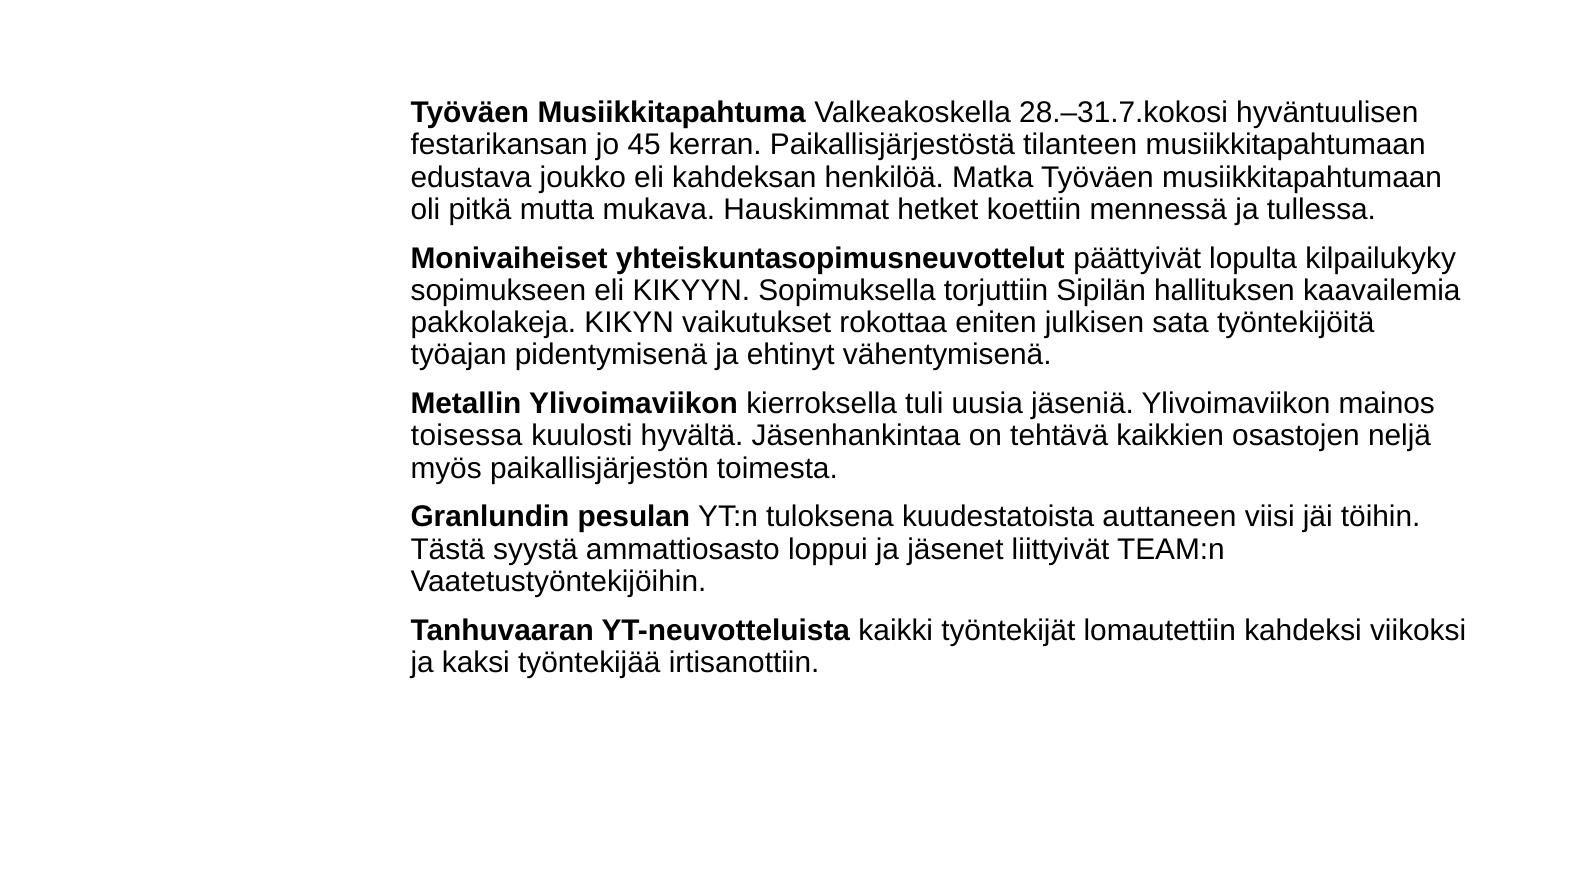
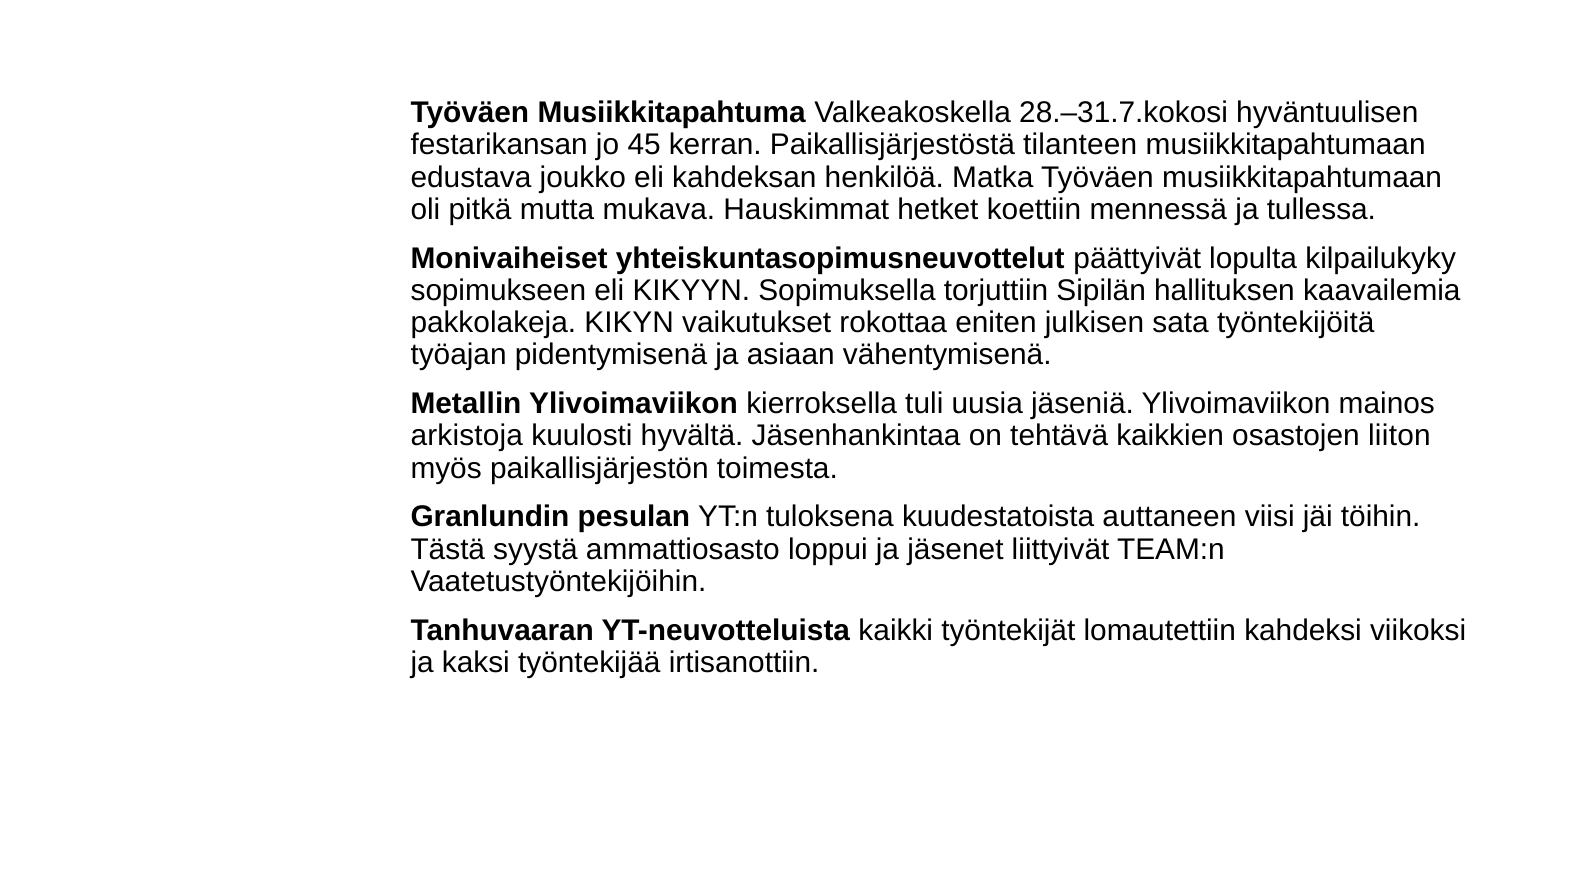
ehtinyt: ehtinyt -> asiaan
toisessa: toisessa -> arkistoja
neljä: neljä -> liiton
